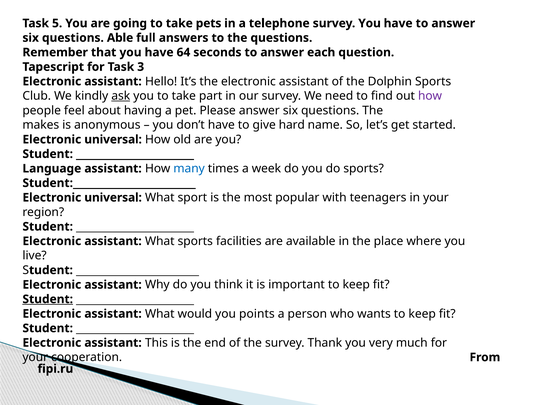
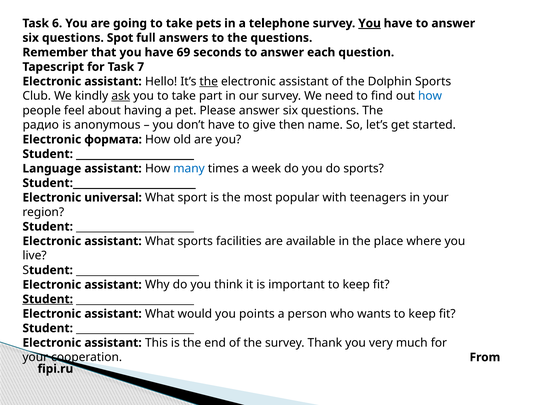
5: 5 -> 6
You at (370, 23) underline: none -> present
Able: Able -> Spot
64: 64 -> 69
3: 3 -> 7
the at (209, 81) underline: none -> present
how at (430, 96) colour: purple -> blue
makes: makes -> радио
hard: hard -> then
universal at (113, 139): universal -> формата
